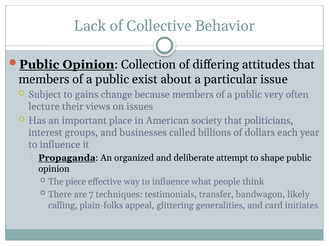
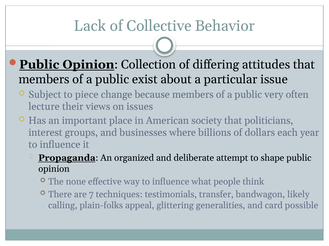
gains: gains -> piece
called: called -> where
piece: piece -> none
initiates: initiates -> possible
